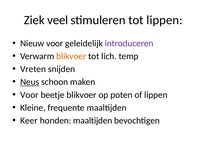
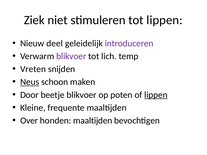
veel: veel -> niet
Nieuw voor: voor -> deel
blikvoer at (71, 56) colour: orange -> purple
Voor at (29, 95): Voor -> Door
lippen at (156, 95) underline: none -> present
Keer: Keer -> Over
